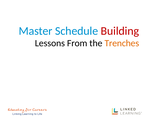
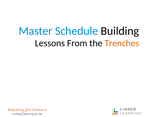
Building colour: red -> black
